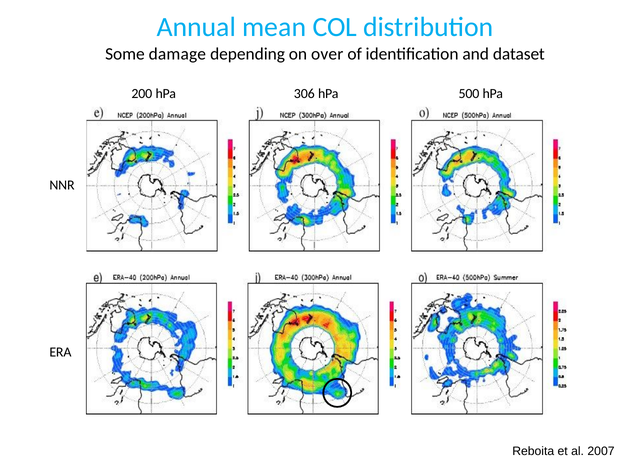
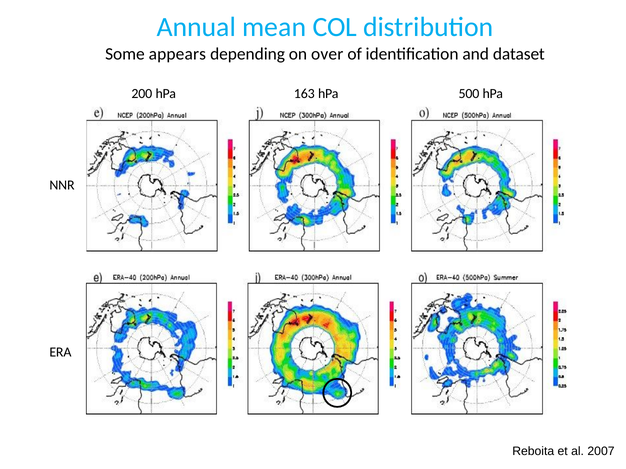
damage: damage -> appears
306: 306 -> 163
